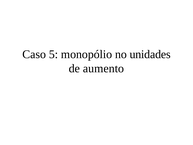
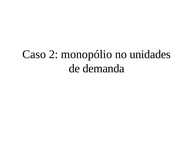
5: 5 -> 2
aumento: aumento -> demanda
